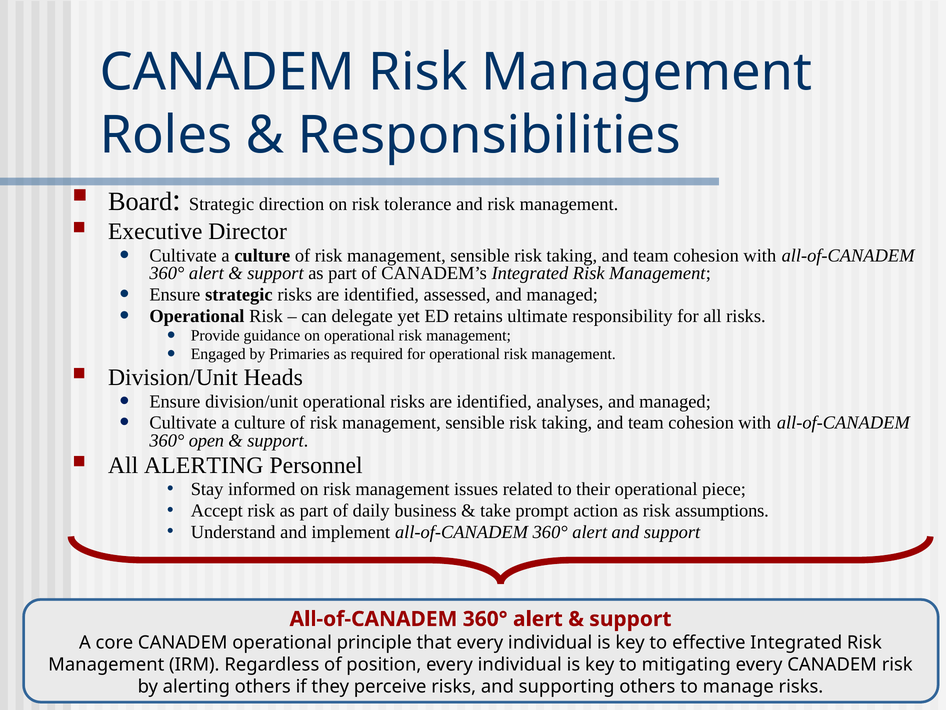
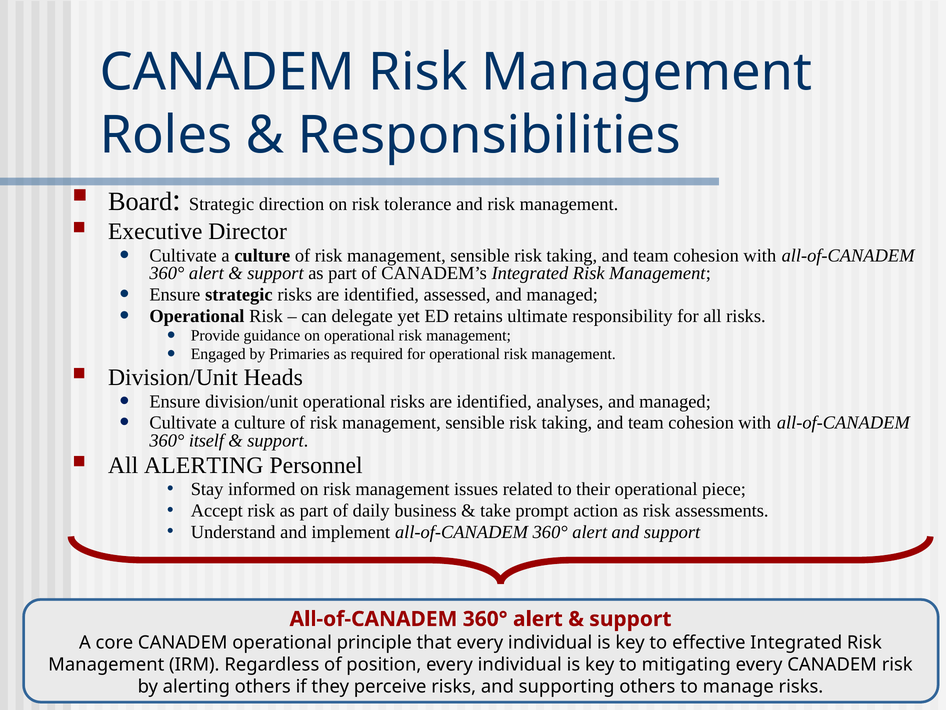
open: open -> itself
assumptions: assumptions -> assessments
